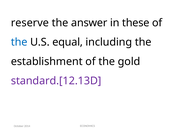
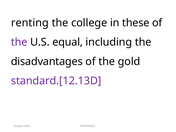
reserve: reserve -> renting
answer: answer -> college
the at (19, 42) colour: blue -> purple
establishment: establishment -> disadvantages
